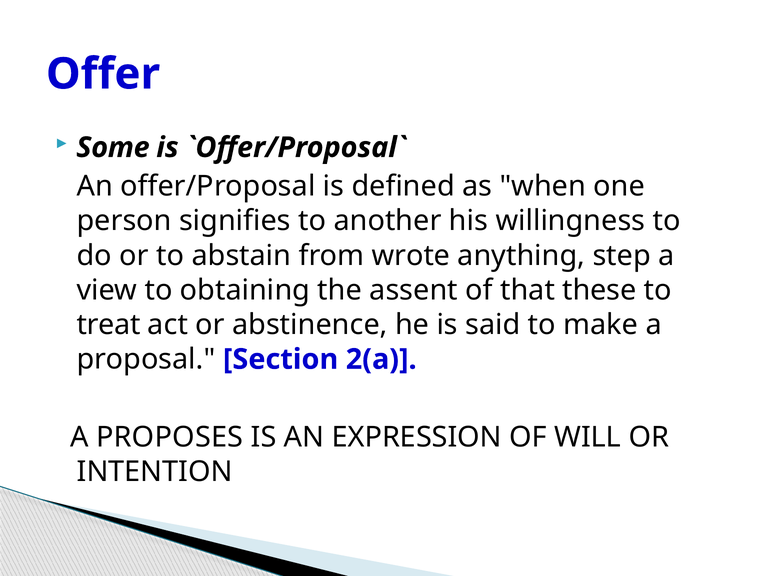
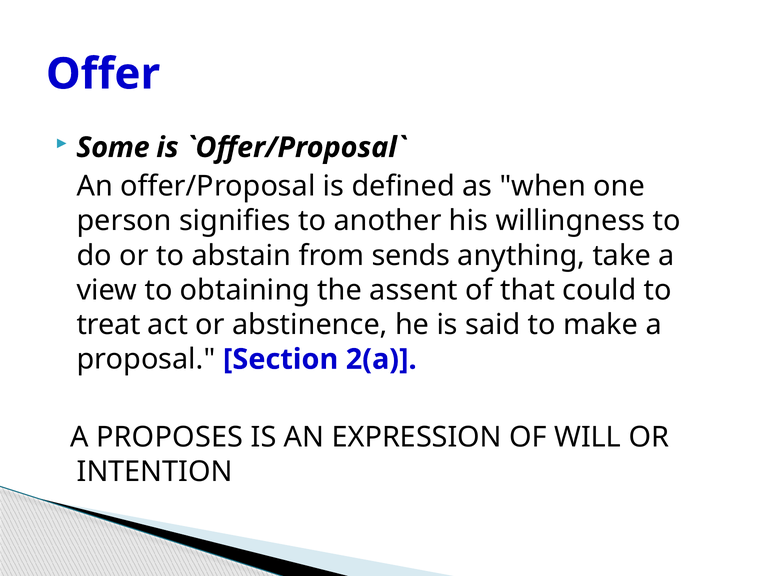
wrote: wrote -> sends
step: step -> take
these: these -> could
